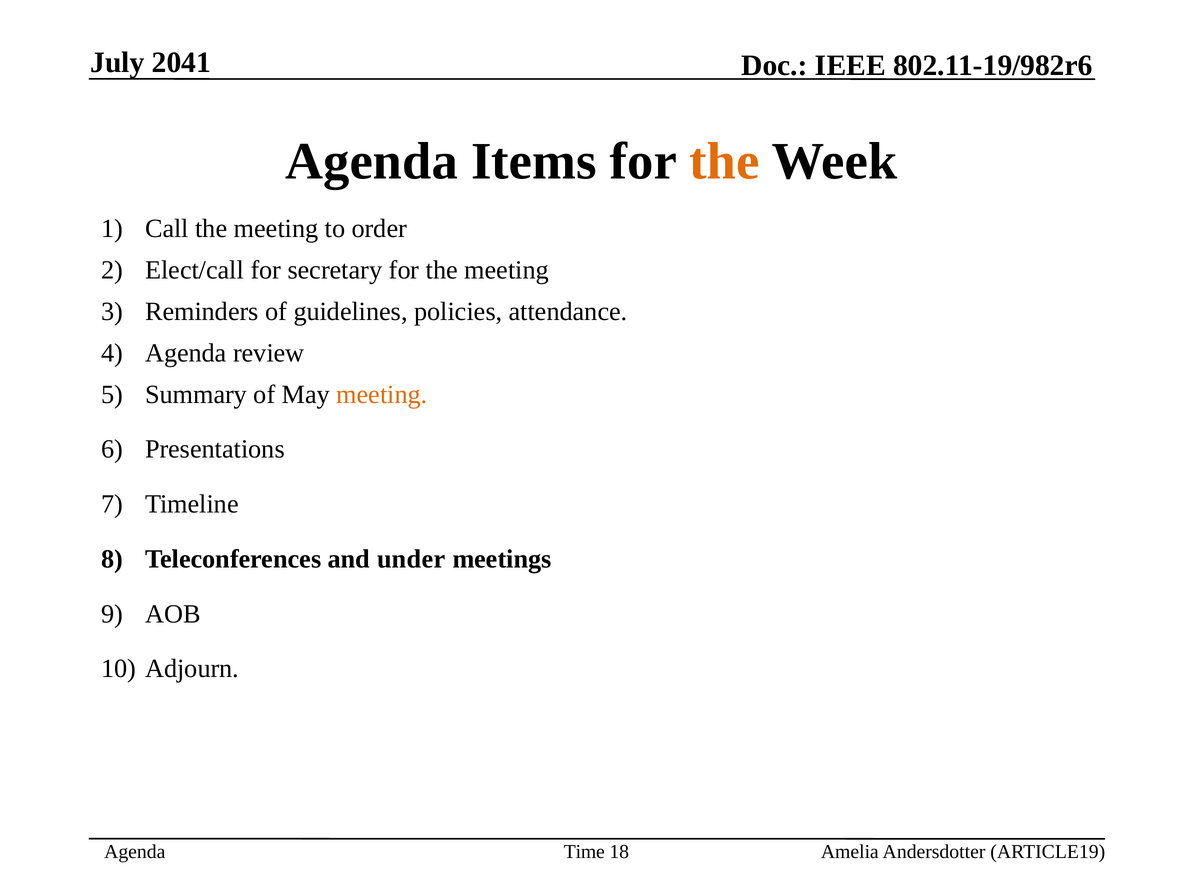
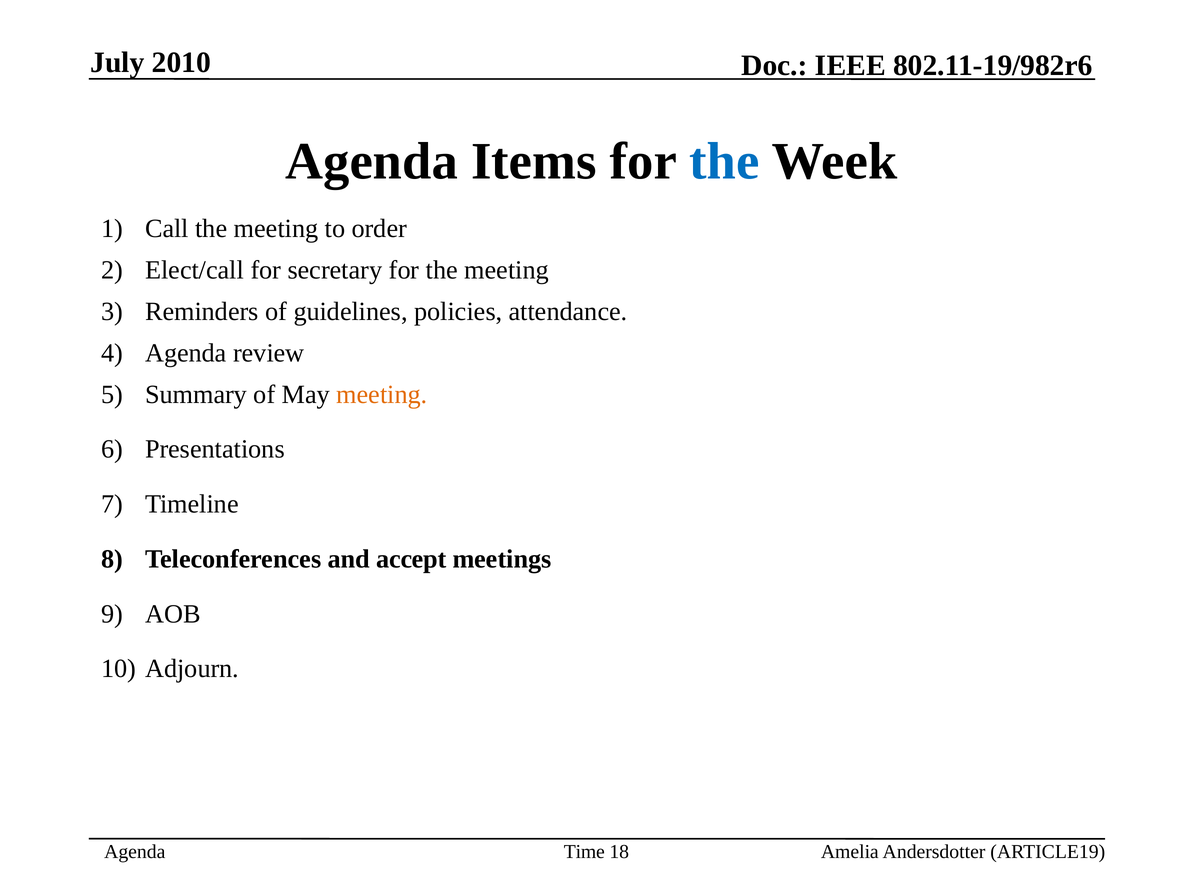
2041: 2041 -> 2010
the at (724, 161) colour: orange -> blue
under: under -> accept
